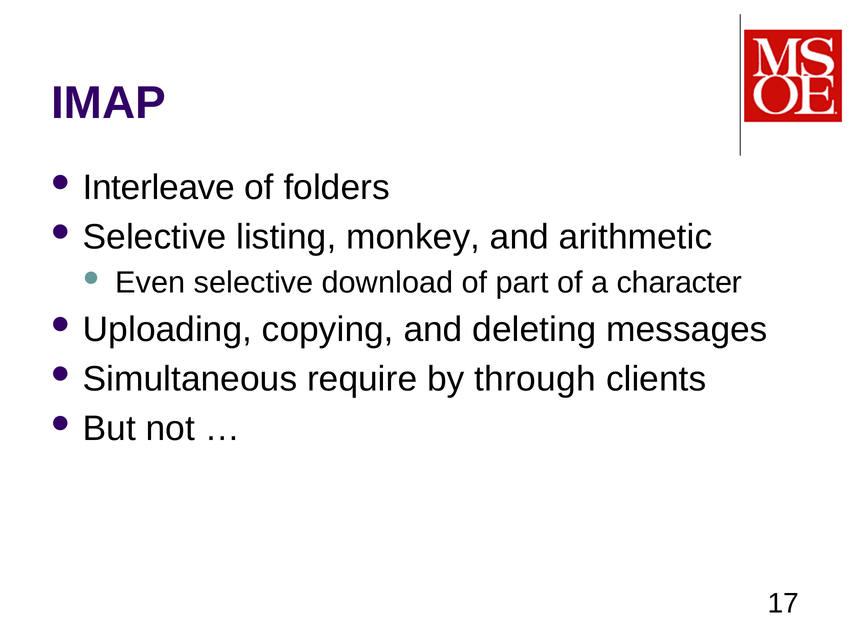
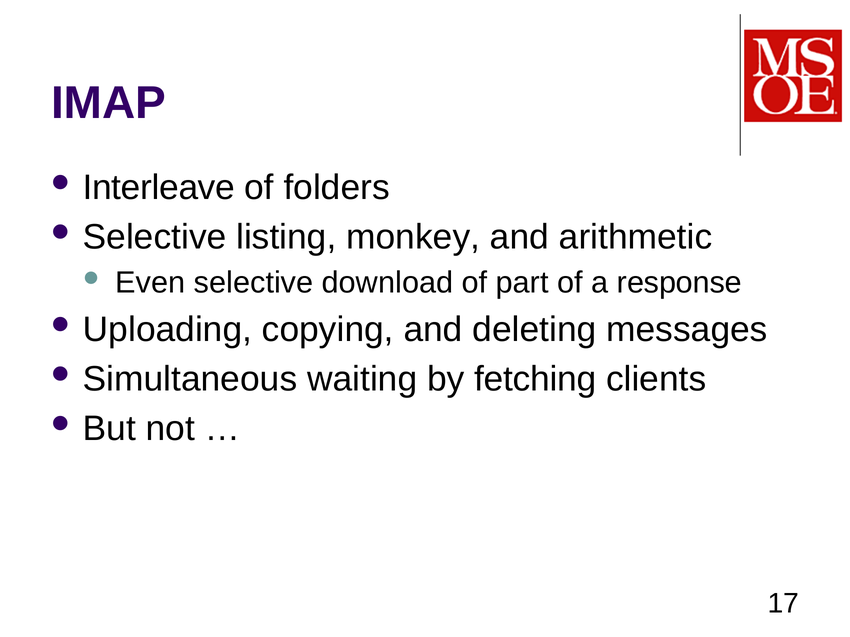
character: character -> response
require: require -> waiting
through: through -> fetching
